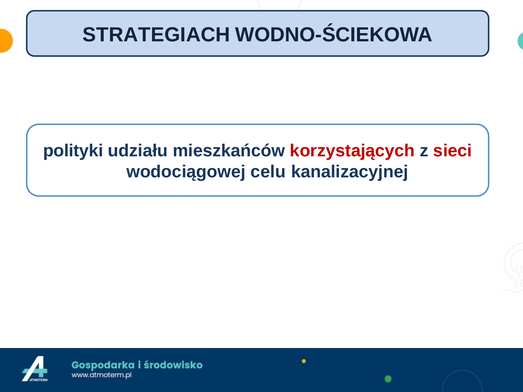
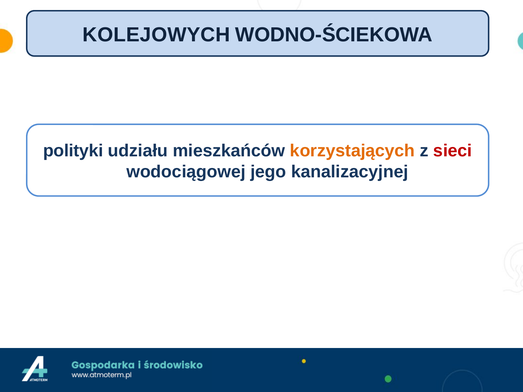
STRATEGIACH: STRATEGIACH -> KOLEJOWYCH
korzystających colour: red -> orange
celu: celu -> jego
